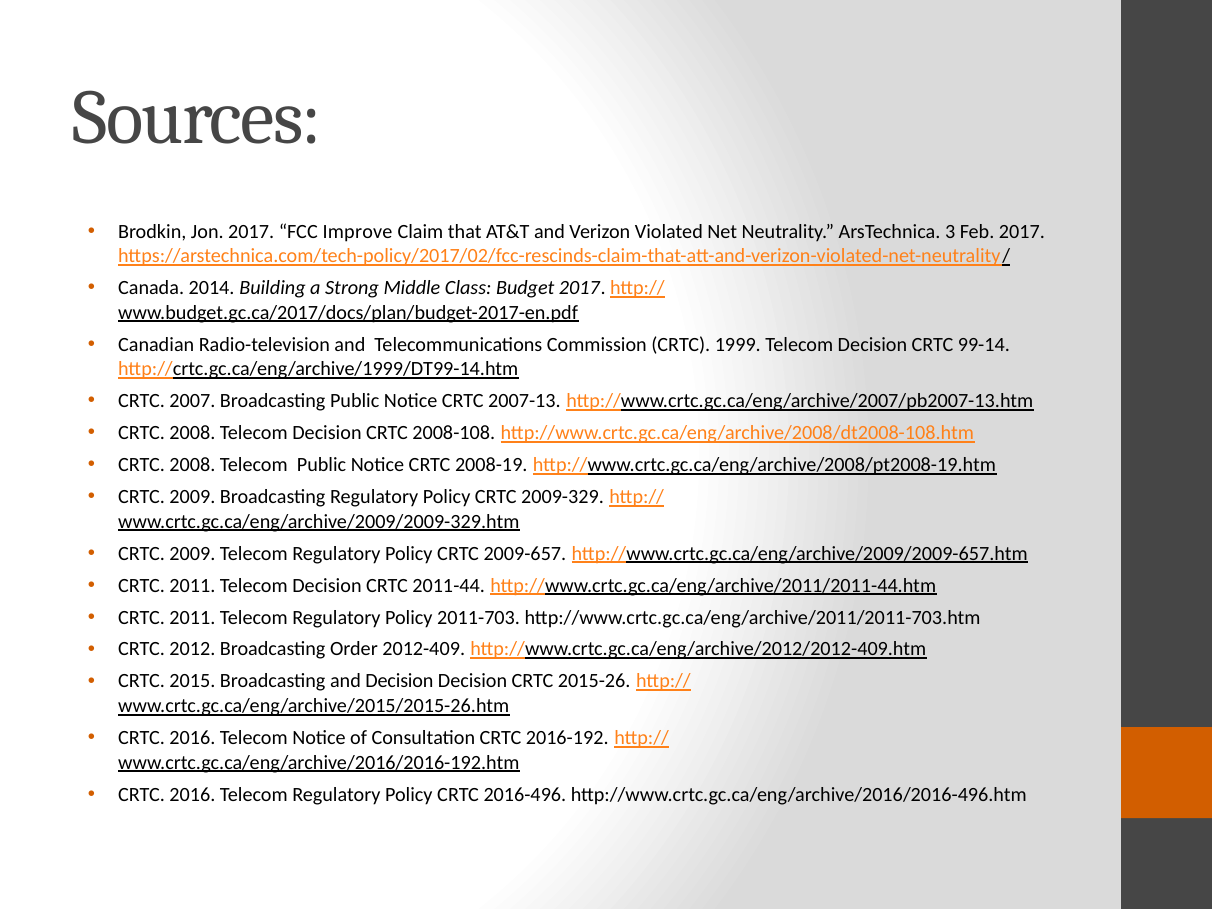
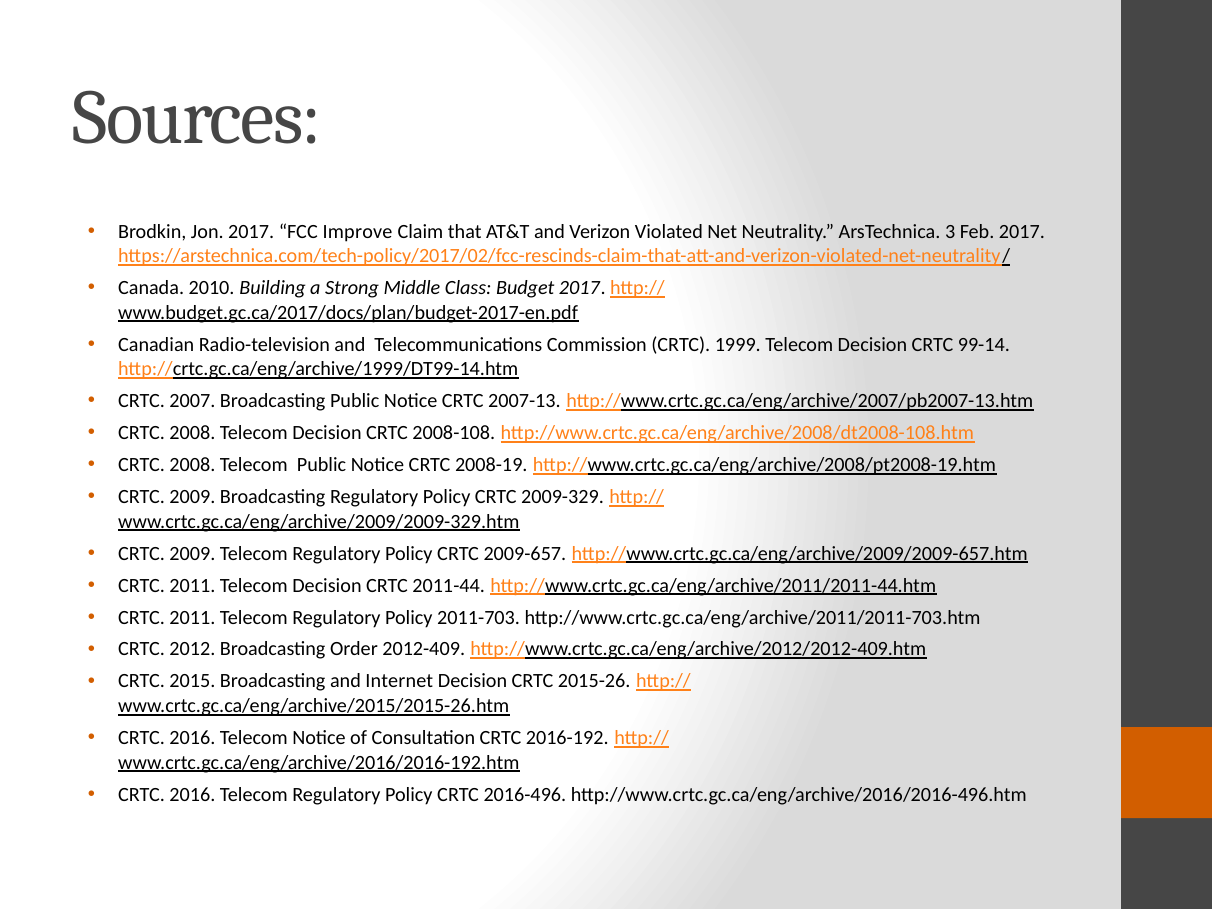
2014: 2014 -> 2010
and Decision: Decision -> Internet
